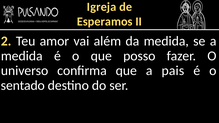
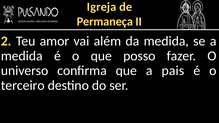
Esperamos: Esperamos -> Permaneça
sentado: sentado -> terceiro
